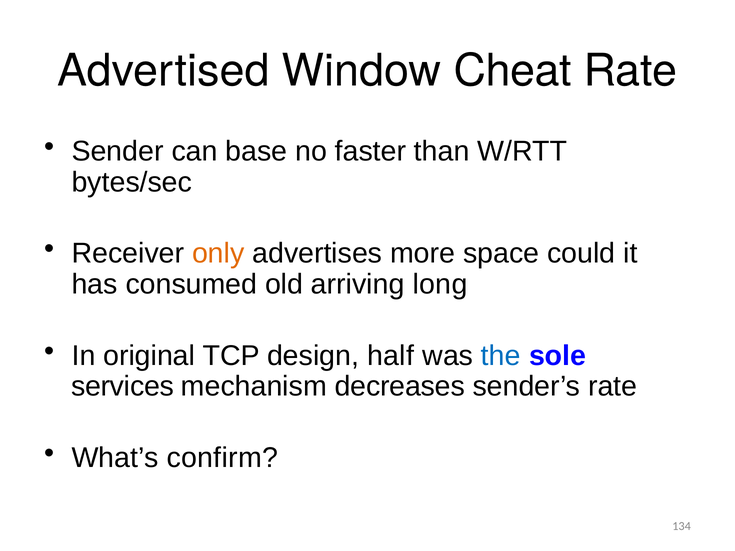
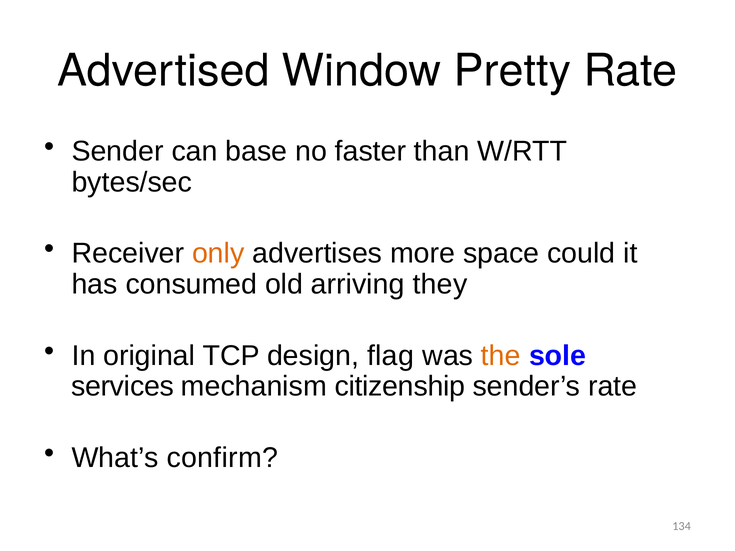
Cheat: Cheat -> Pretty
long: long -> they
half: half -> flag
the colour: blue -> orange
decreases: decreases -> citizenship
